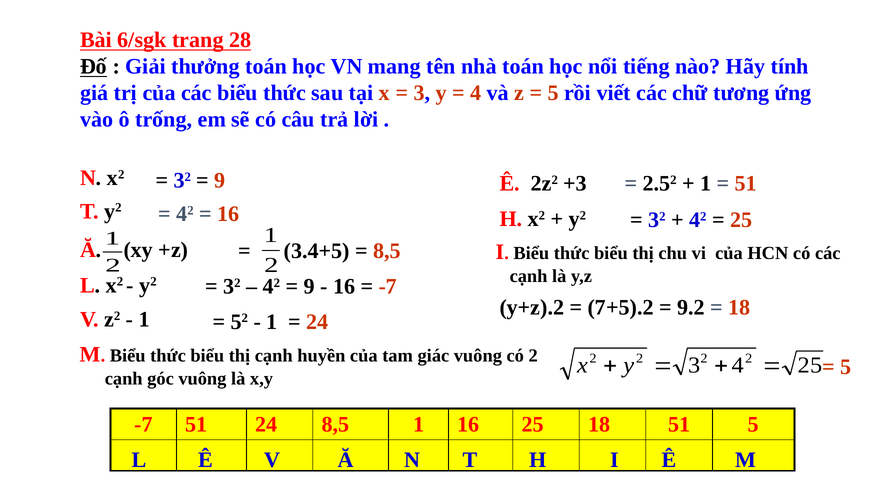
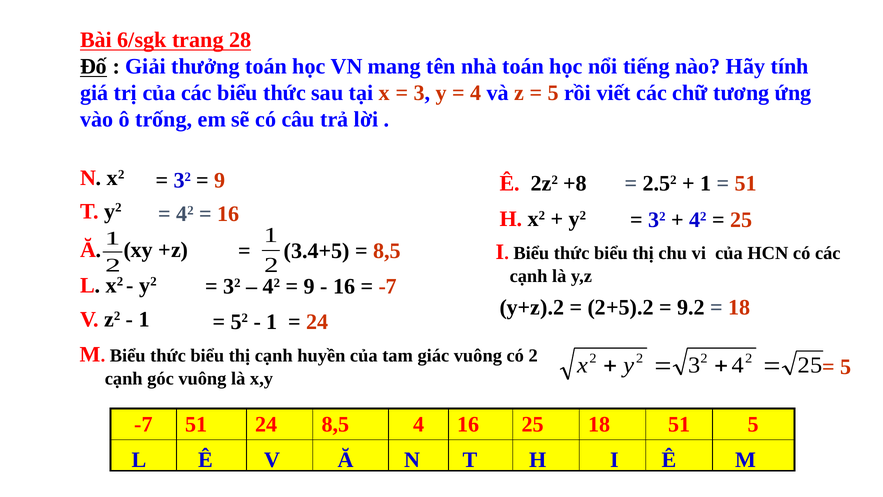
+3: +3 -> +8
7+5).2: 7+5).2 -> 2+5).2
8,5 1: 1 -> 4
